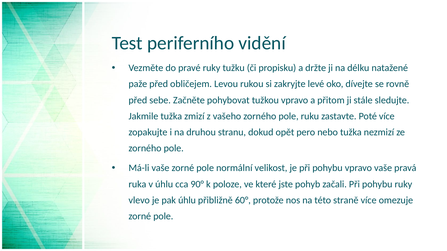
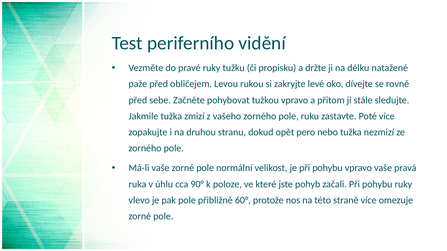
pak úhlu: úhlu -> pole
